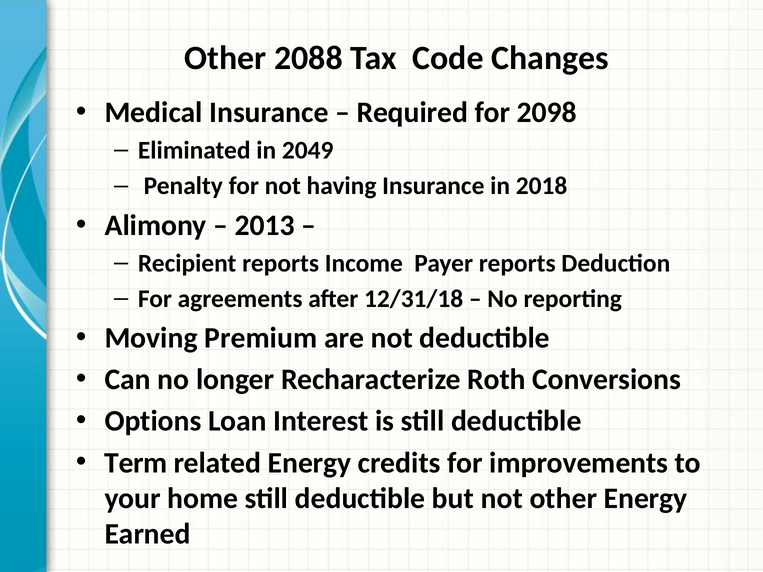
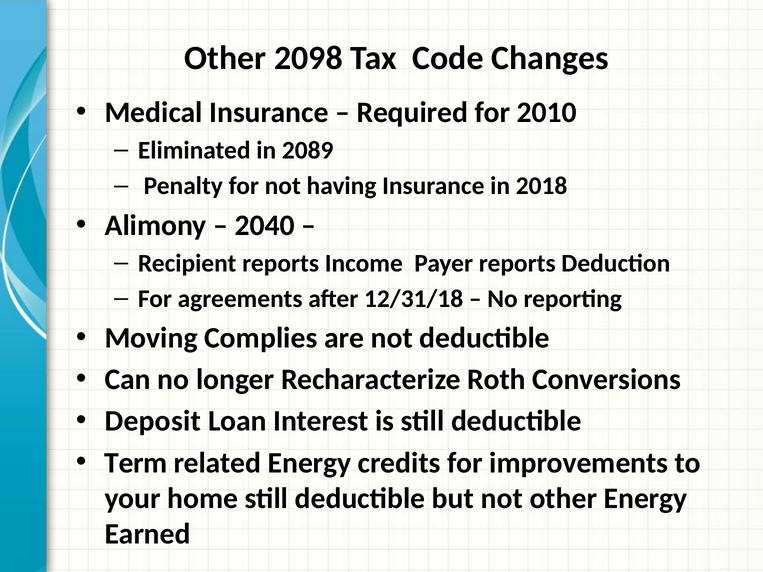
2088: 2088 -> 2098
2098: 2098 -> 2010
2049: 2049 -> 2089
2013: 2013 -> 2040
Premium: Premium -> Complies
Options: Options -> Deposit
